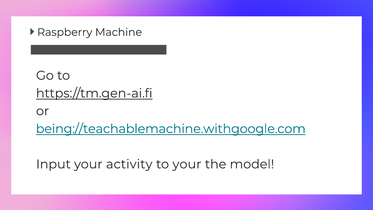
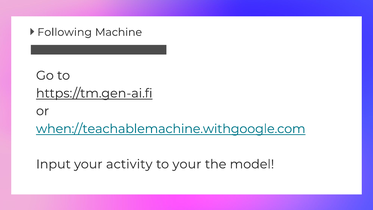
Raspberry: Raspberry -> Following
being://teachablemachine.withgoogle.com: being://teachablemachine.withgoogle.com -> when://teachablemachine.withgoogle.com
